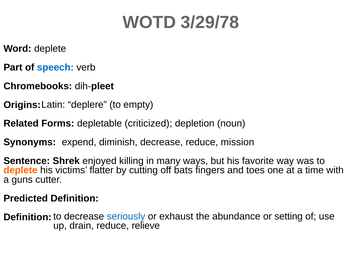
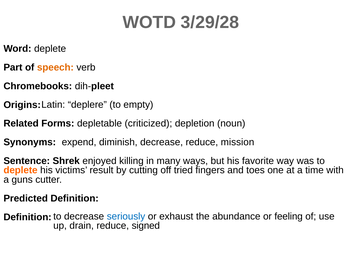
3/29/78: 3/29/78 -> 3/29/28
speech colour: blue -> orange
flatter: flatter -> result
bats: bats -> tried
setting: setting -> feeling
relieve: relieve -> signed
